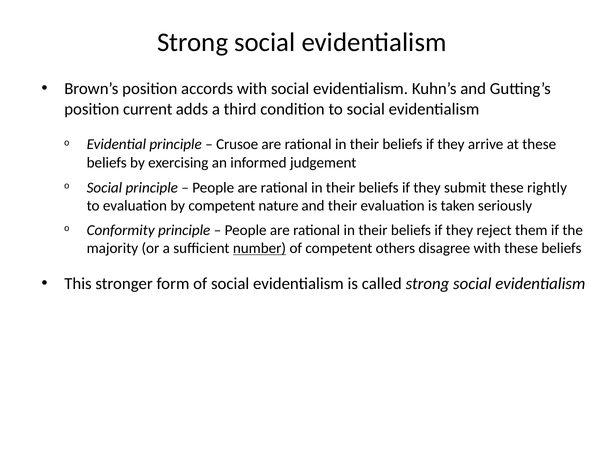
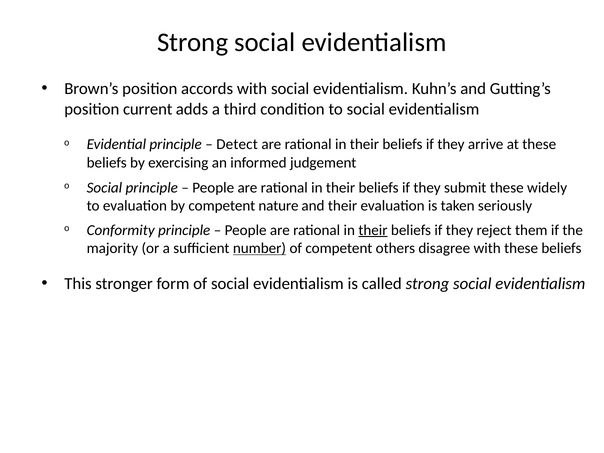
Crusoe: Crusoe -> Detect
rightly: rightly -> widely
their at (373, 230) underline: none -> present
